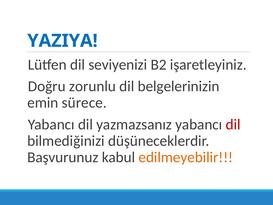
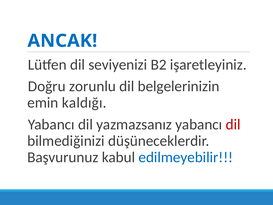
YAZIYA: YAZIYA -> ANCAK
sürece: sürece -> kaldığı
edilmeyebilir colour: orange -> blue
